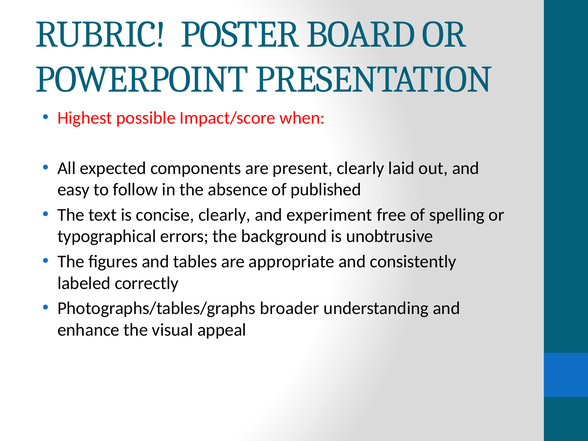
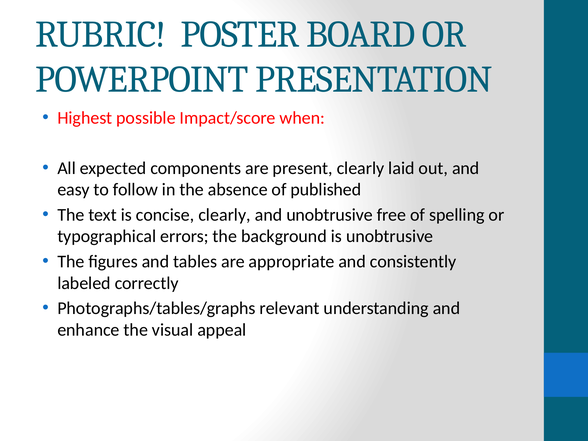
and experiment: experiment -> unobtrusive
broader: broader -> relevant
